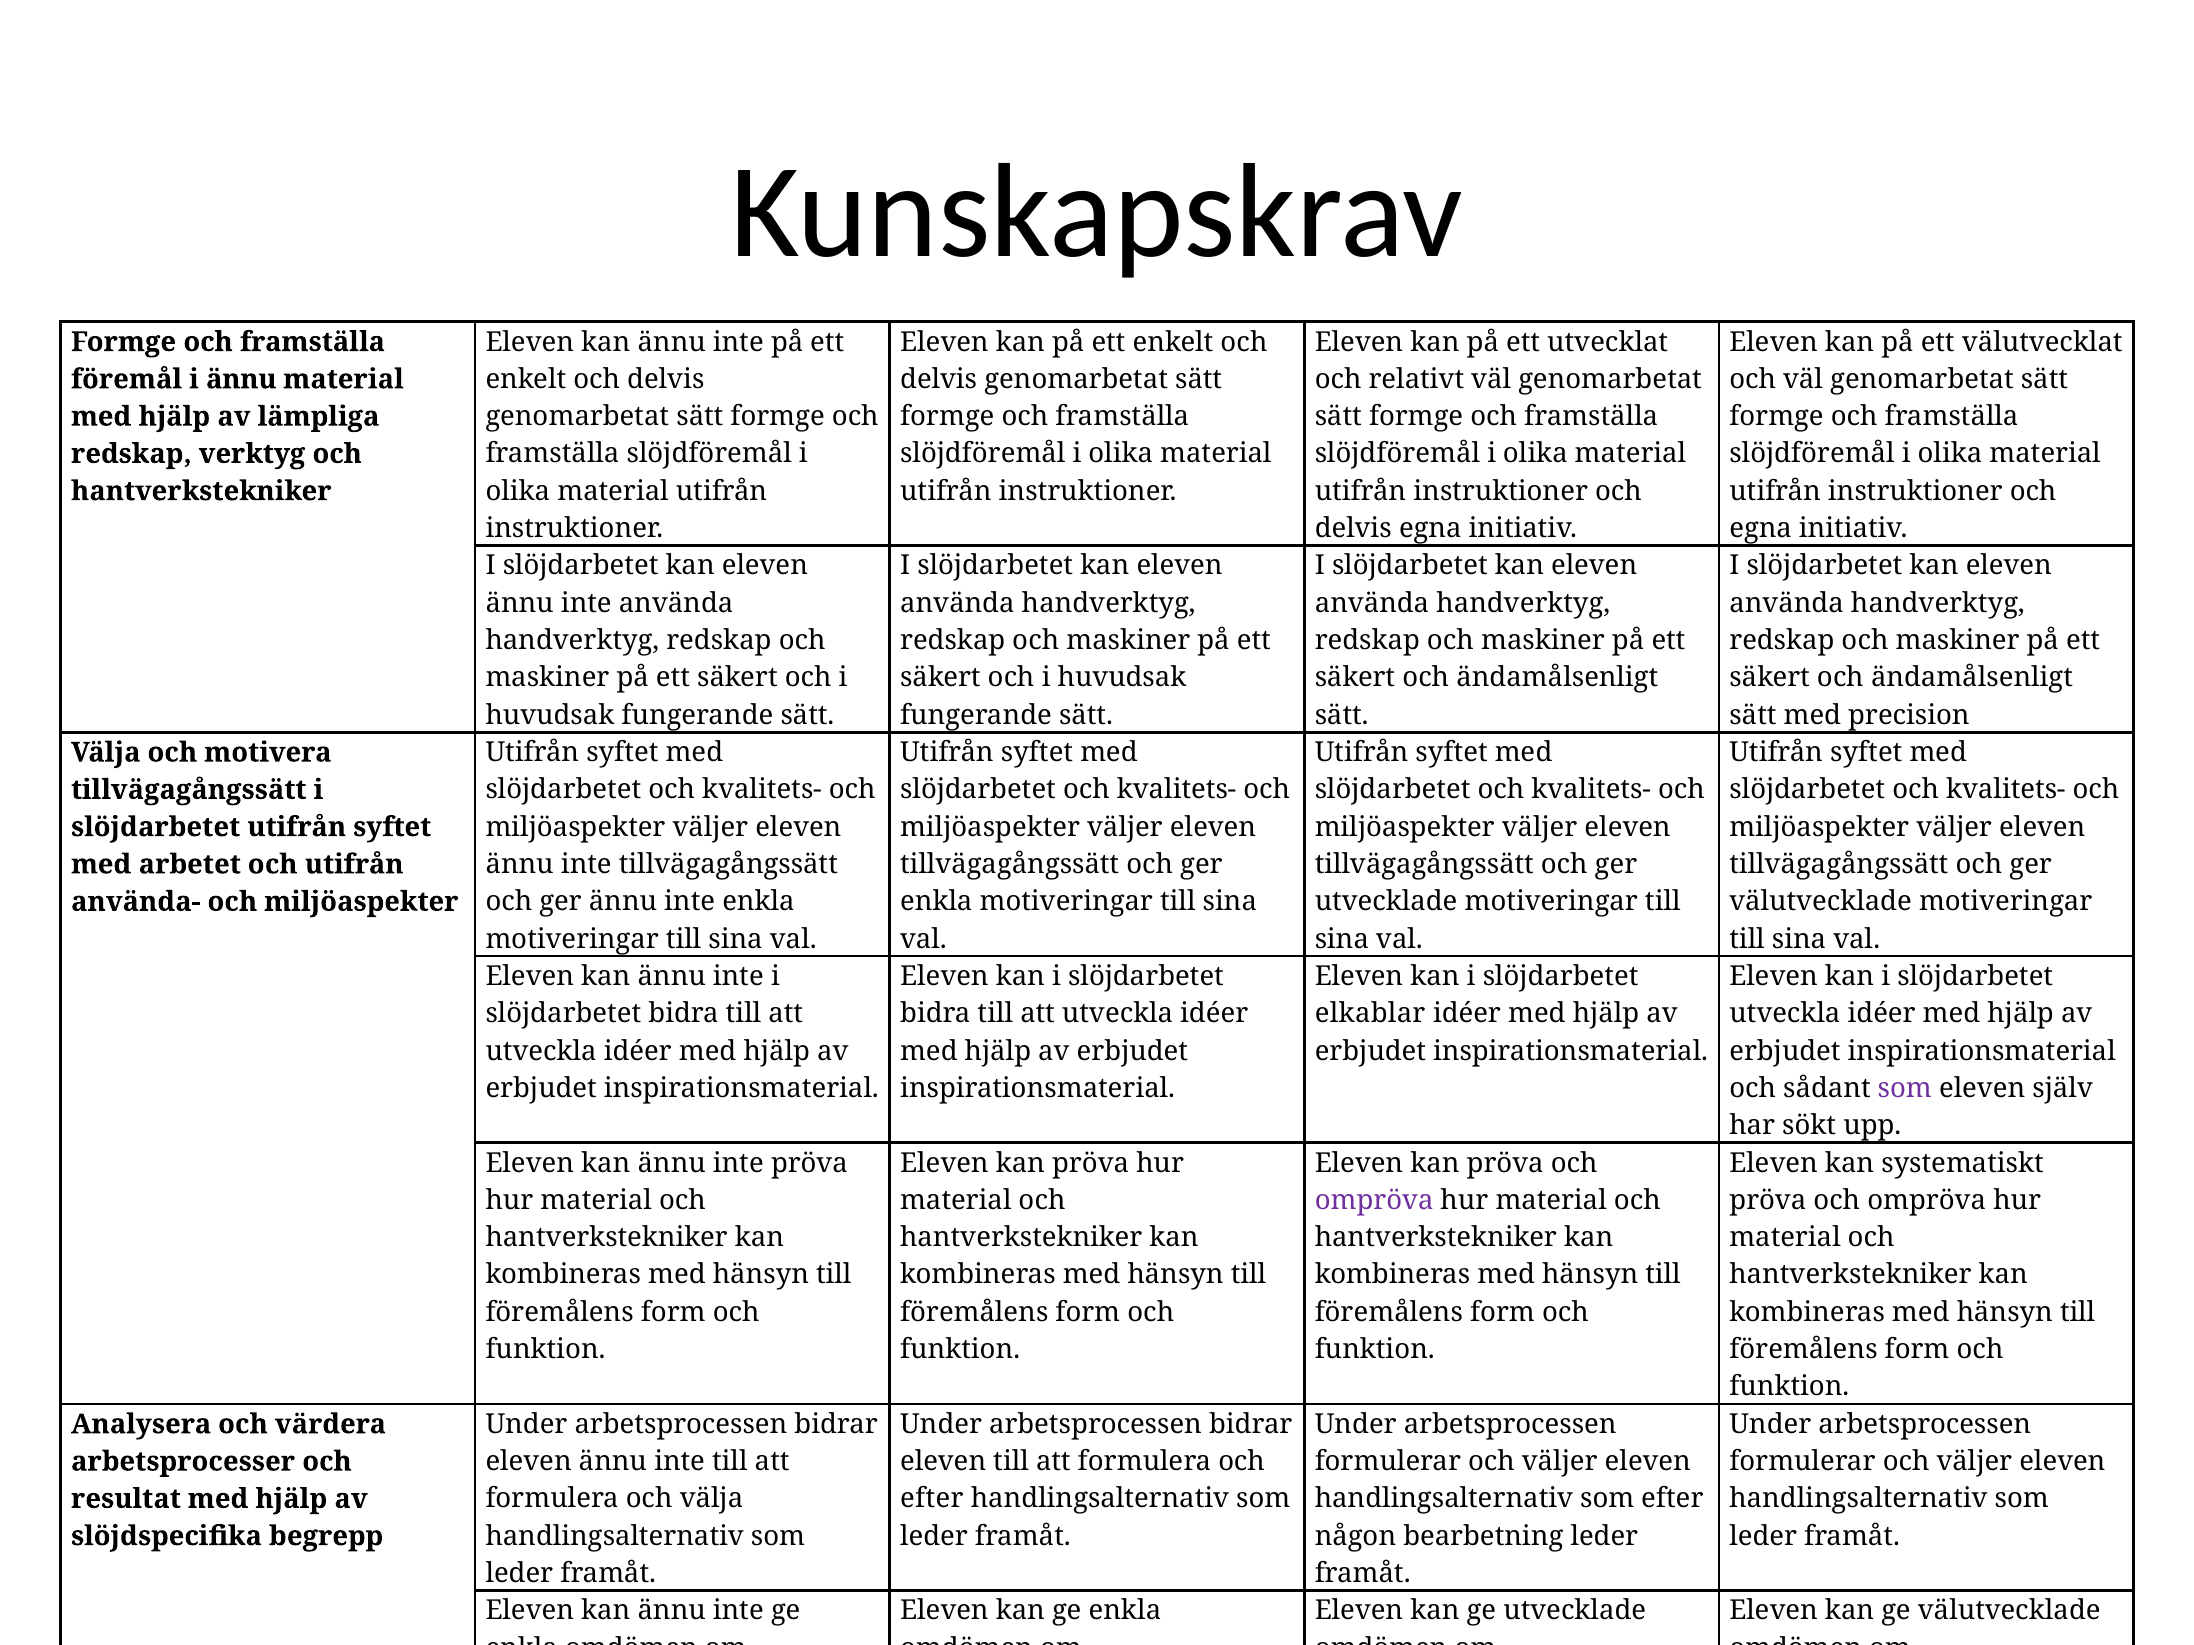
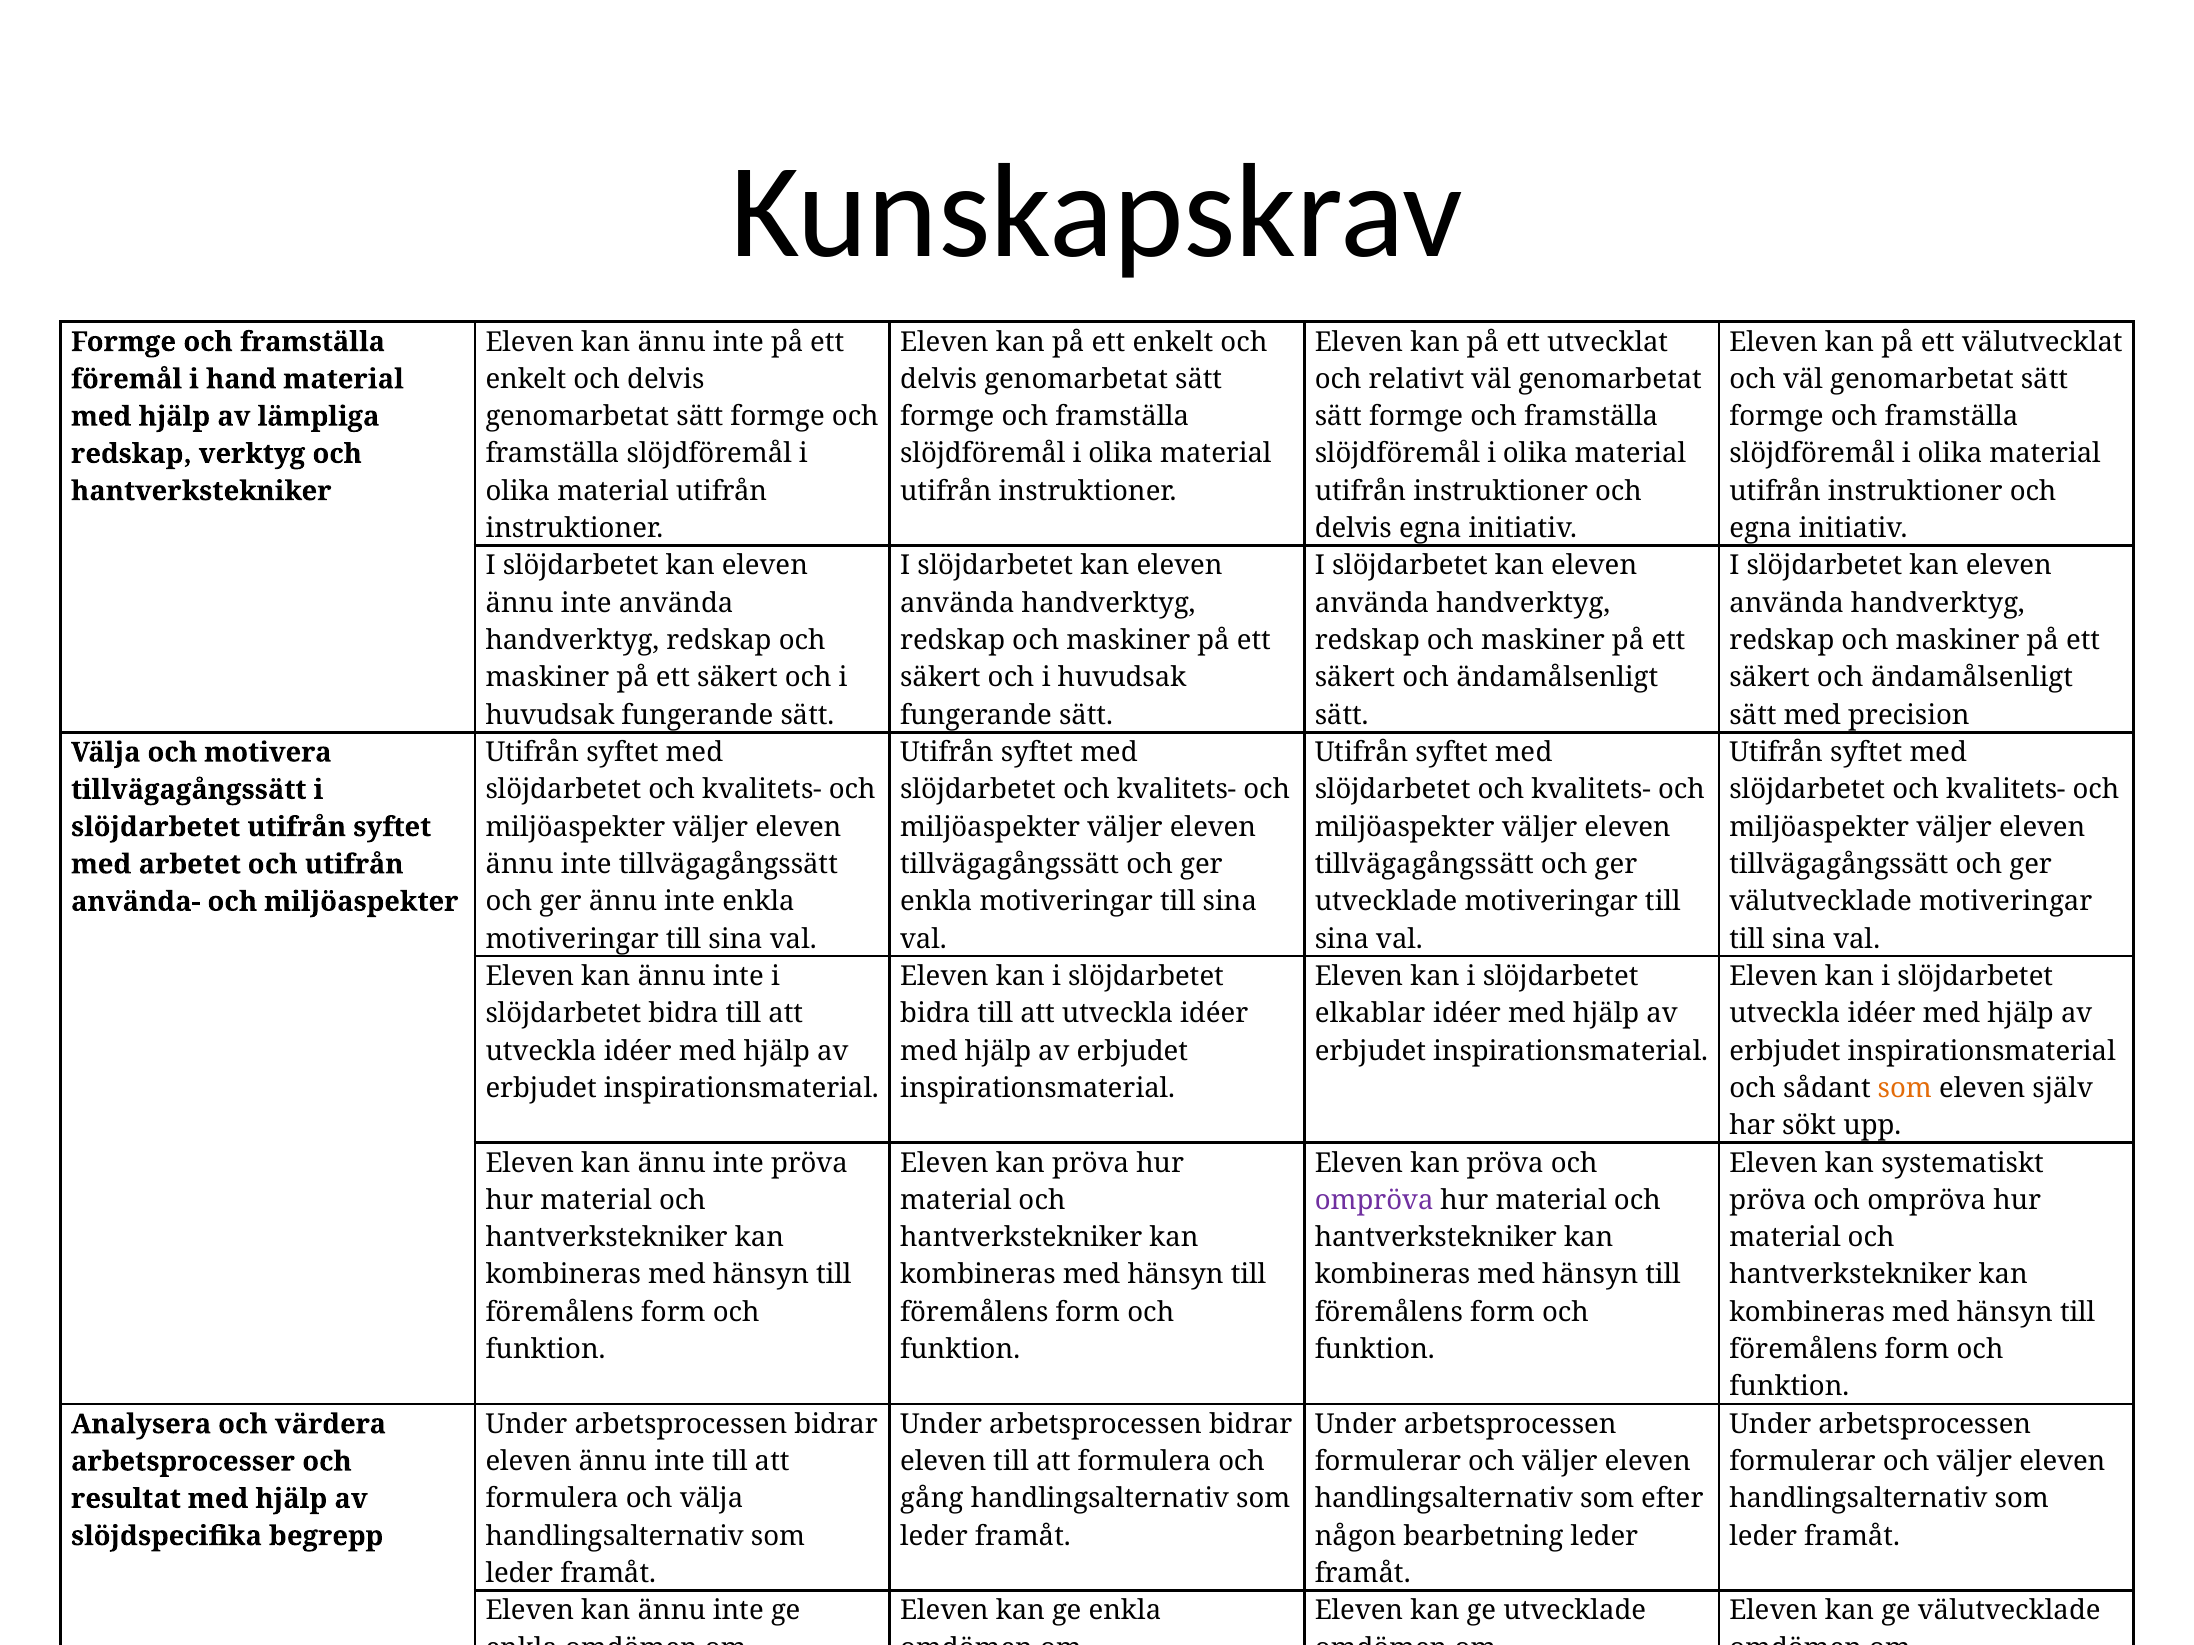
i ännu: ännu -> hand
som at (1905, 1089) colour: purple -> orange
efter at (932, 1499): efter -> gång
